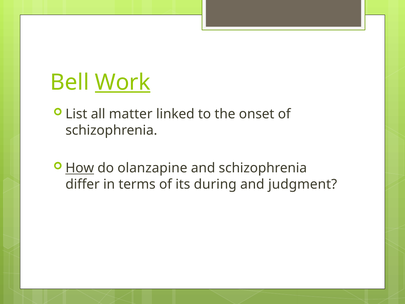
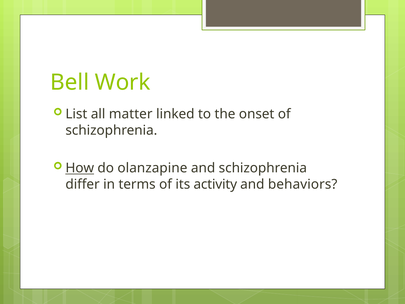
Work underline: present -> none
during: during -> activity
judgment: judgment -> behaviors
